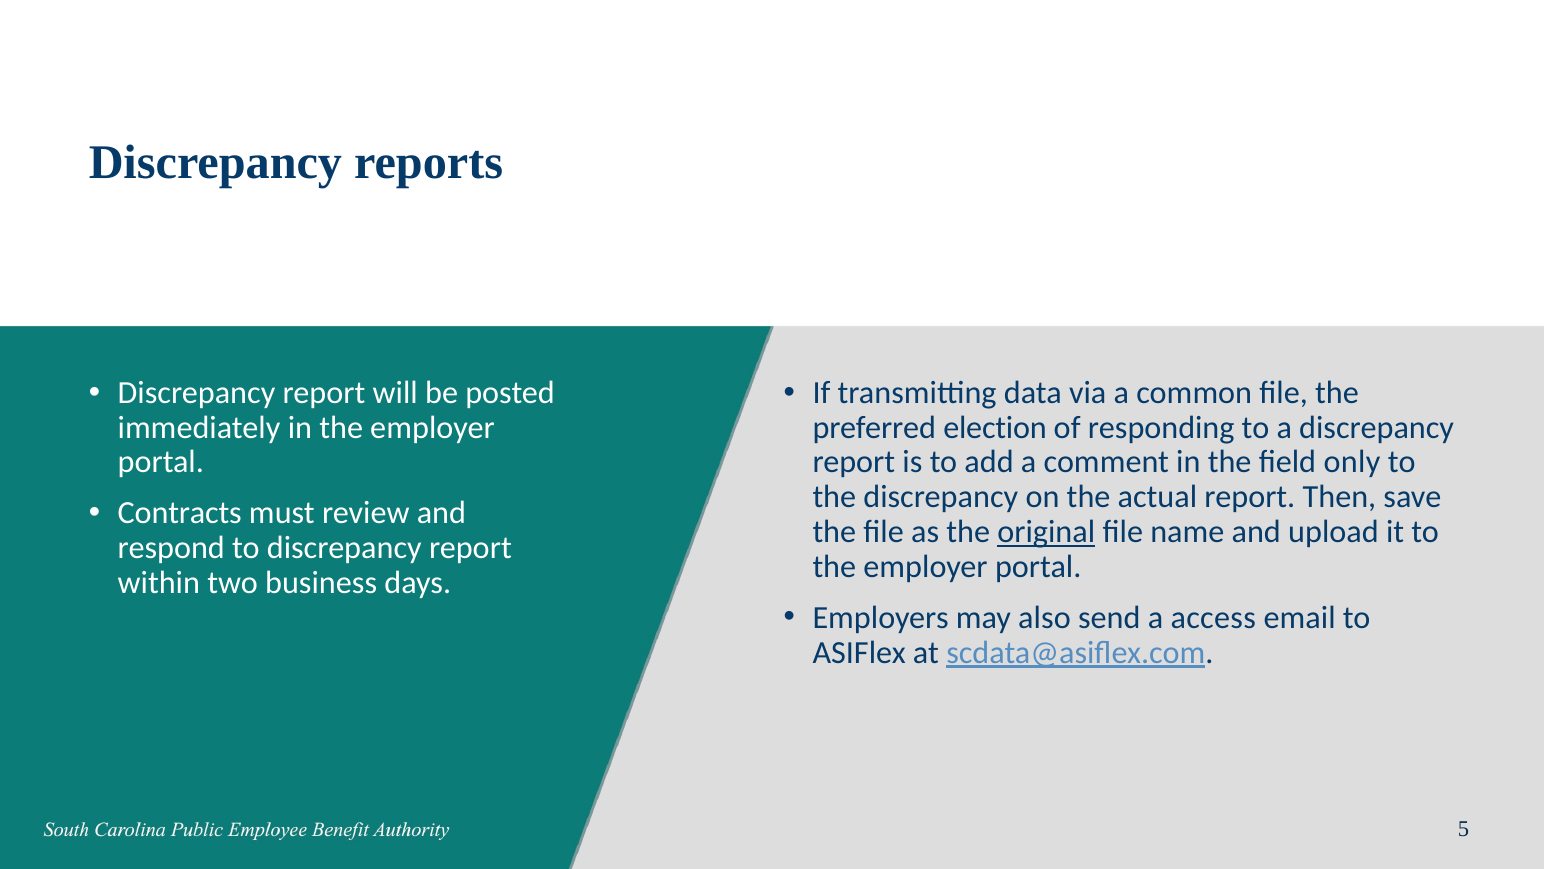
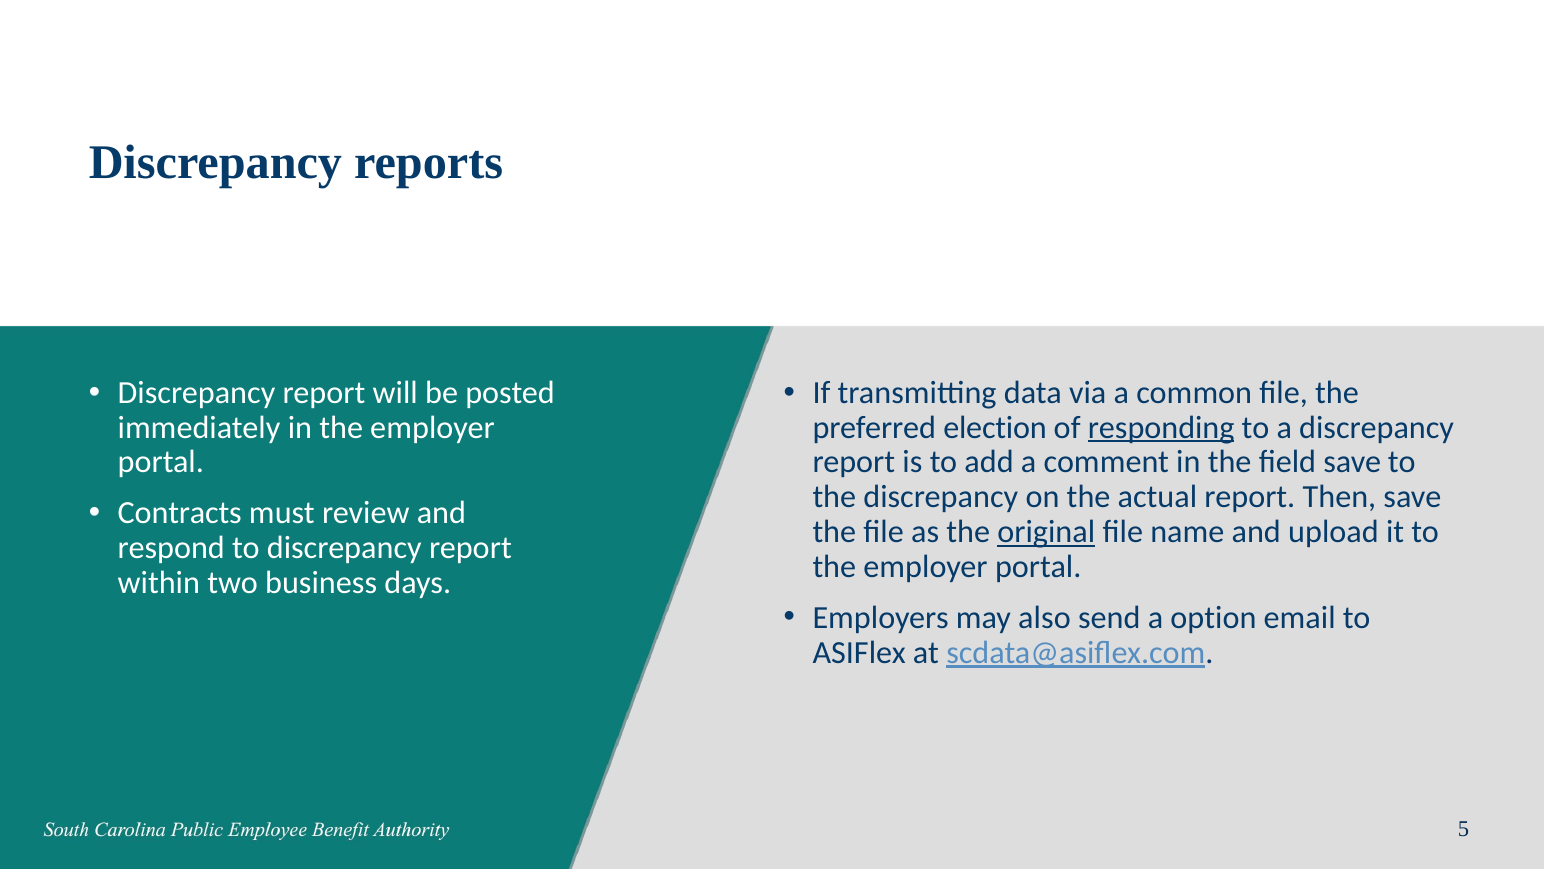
responding underline: none -> present
field only: only -> save
access: access -> option
